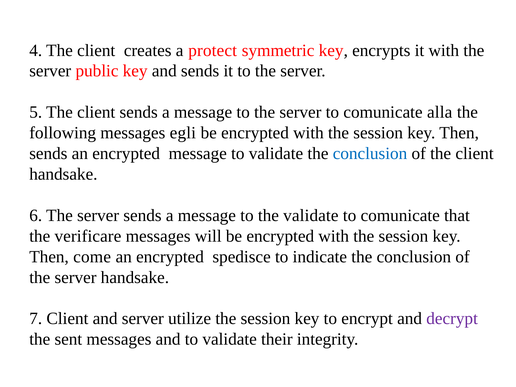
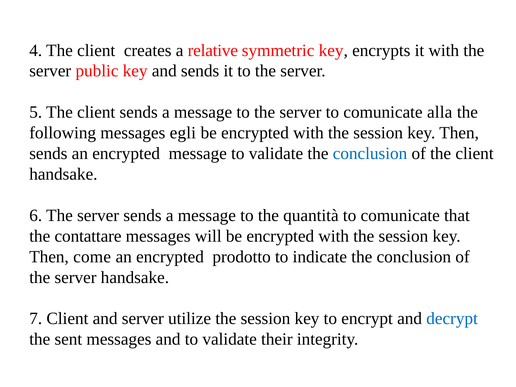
protect: protect -> relative
the validate: validate -> quantità
verificare: verificare -> contattare
spedisce: spedisce -> prodotto
decrypt colour: purple -> blue
